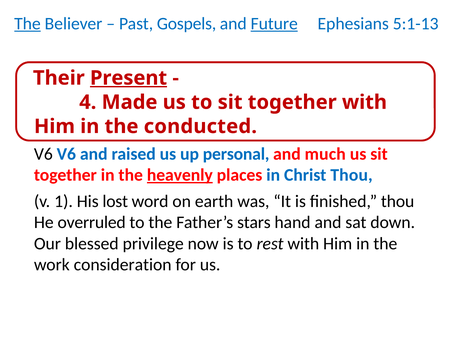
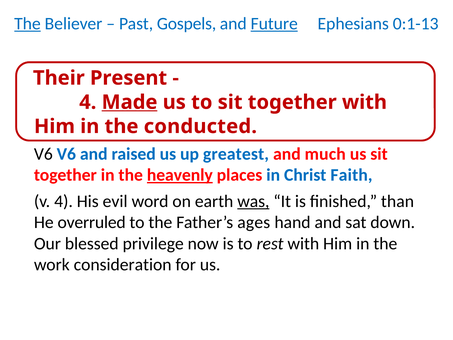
5:1-13: 5:1-13 -> 0:1-13
Present underline: present -> none
Made underline: none -> present
personal: personal -> greatest
Christ Thou: Thou -> Faith
v 1: 1 -> 4
lost: lost -> evil
was underline: none -> present
finished thou: thou -> than
stars: stars -> ages
